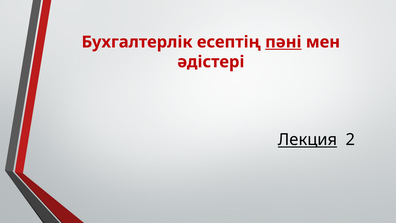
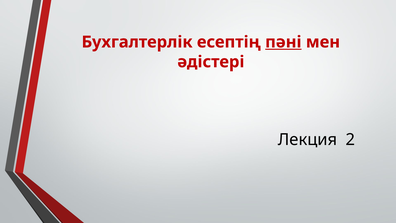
Лекция underline: present -> none
